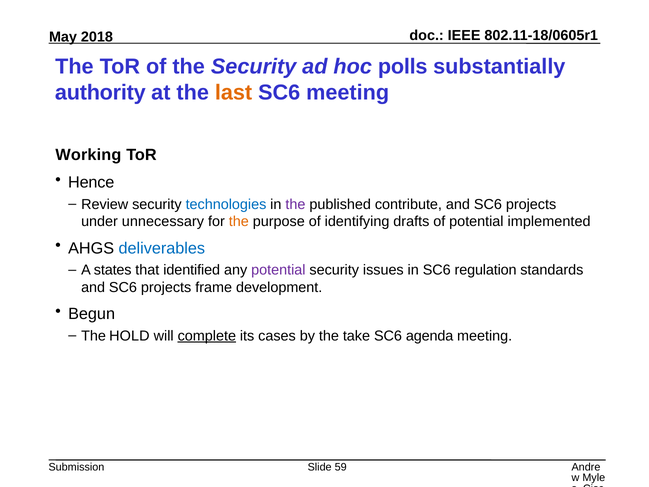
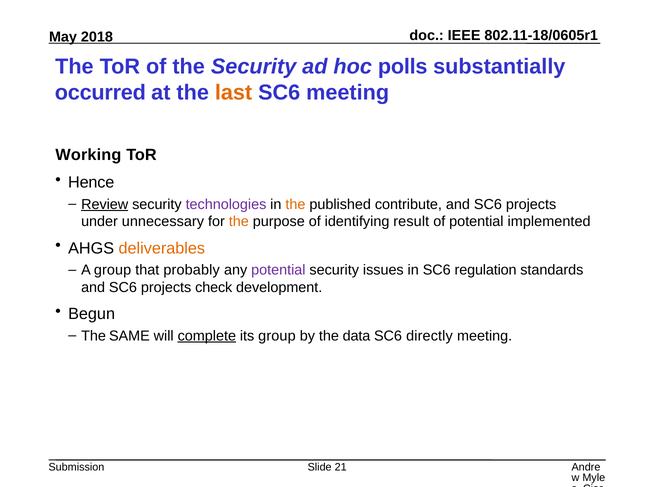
authority: authority -> occurred
Review underline: none -> present
technologies colour: blue -> purple
the at (295, 204) colour: purple -> orange
drafts: drafts -> result
deliverables colour: blue -> orange
A states: states -> group
identified: identified -> probably
frame: frame -> check
HOLD: HOLD -> SAME
its cases: cases -> group
take: take -> data
agenda: agenda -> directly
59: 59 -> 21
